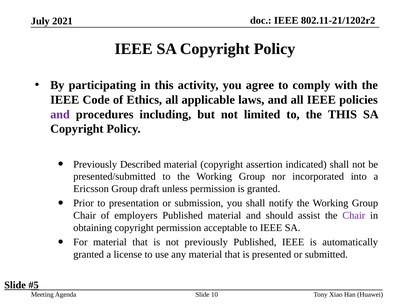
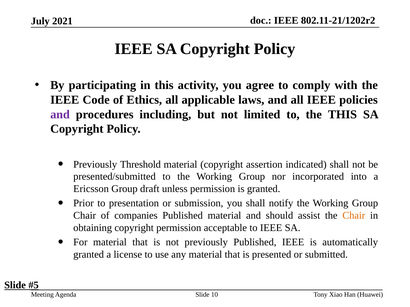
Described: Described -> Threshold
employers: employers -> companies
Chair at (354, 216) colour: purple -> orange
